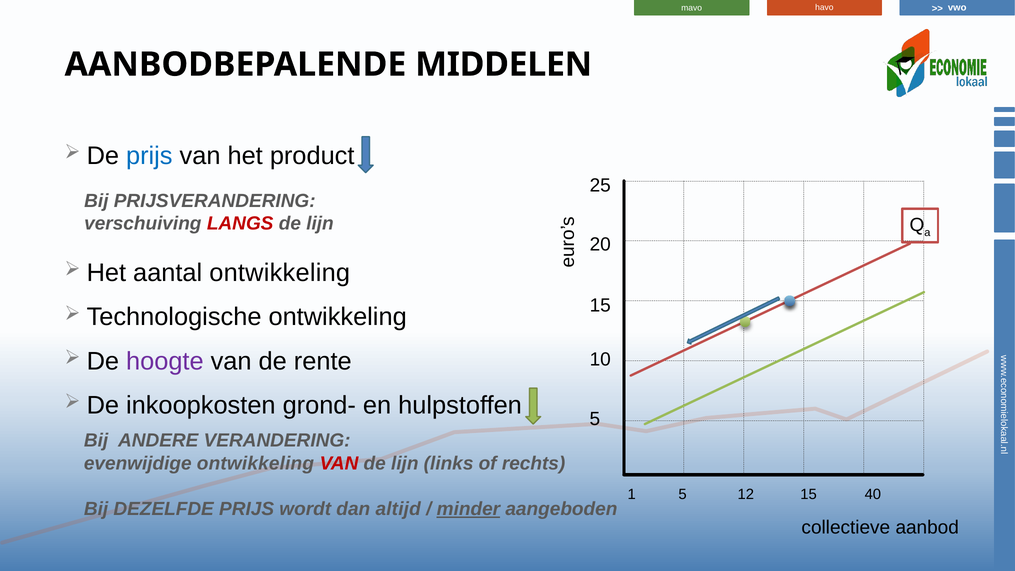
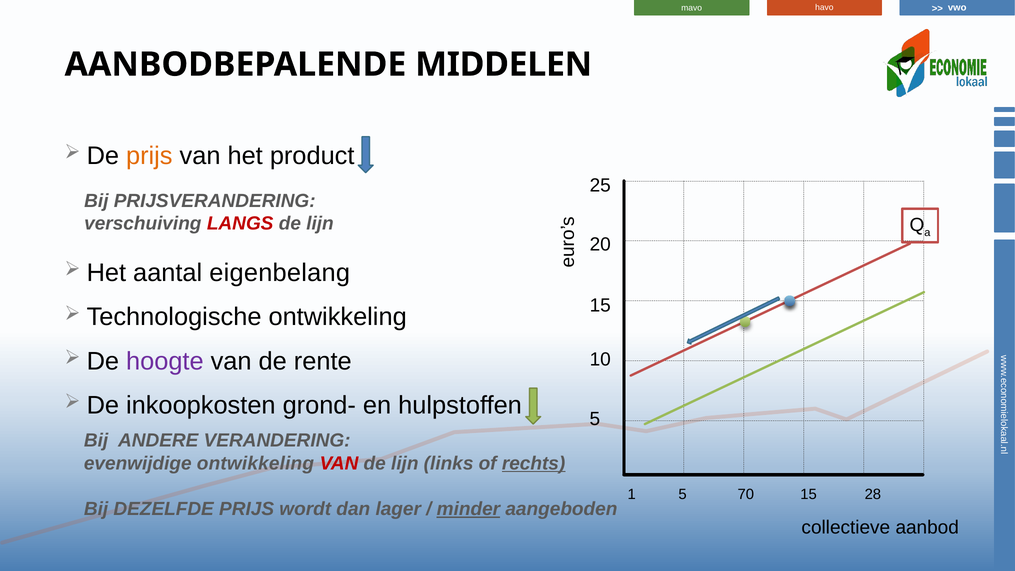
prijs at (149, 156) colour: blue -> orange
aantal ontwikkeling: ontwikkeling -> eigenbelang
rechts underline: none -> present
12: 12 -> 70
40: 40 -> 28
altijd: altijd -> lager
